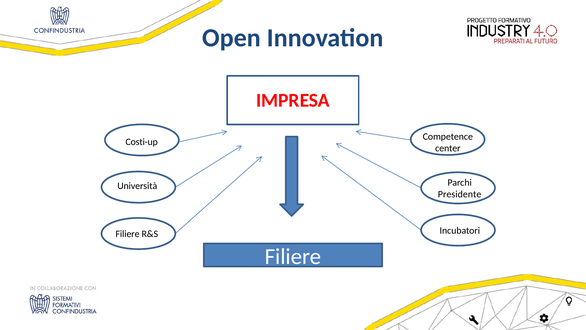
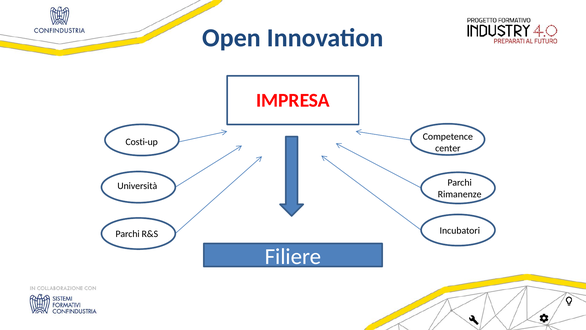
Presidente: Presidente -> Rimanenze
Filiere at (128, 234): Filiere -> Parchi
